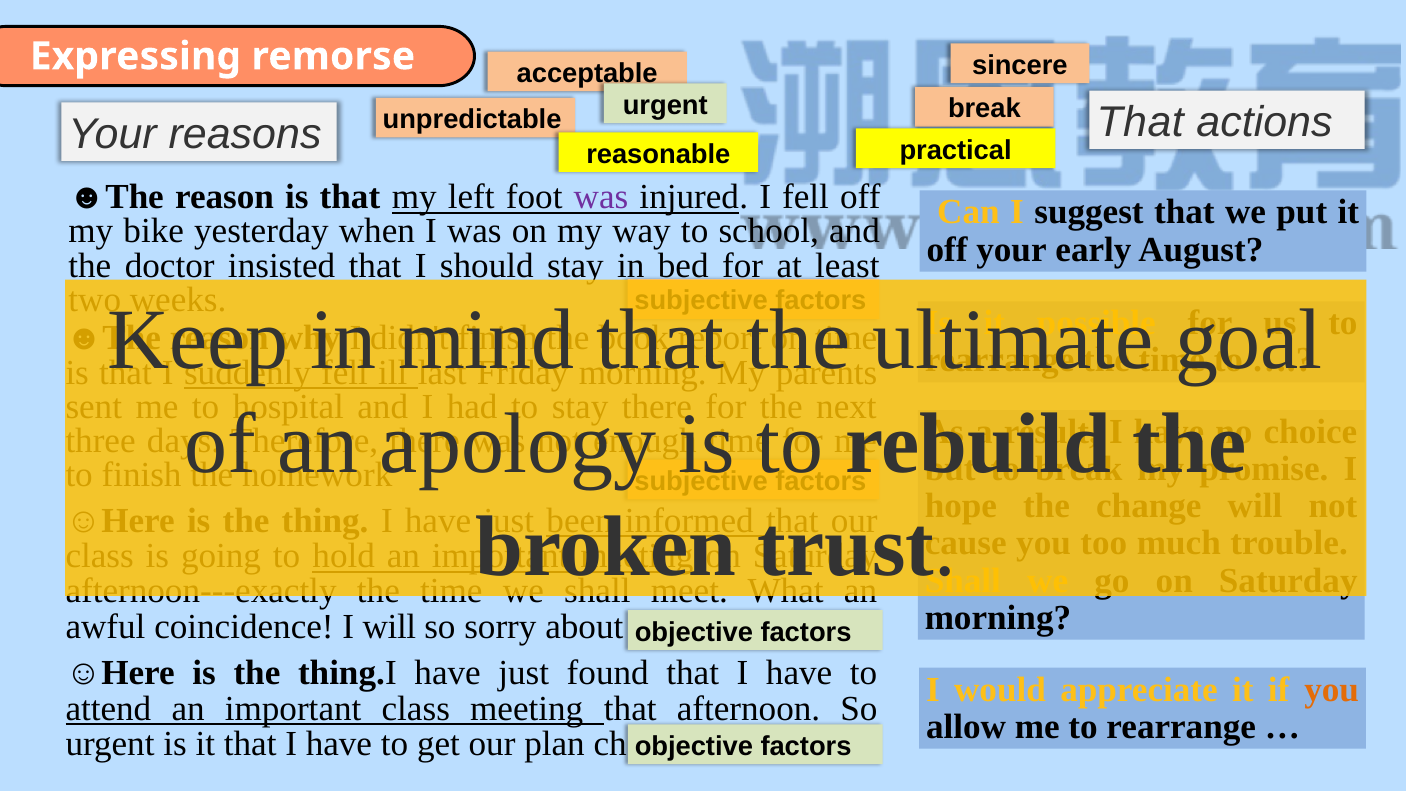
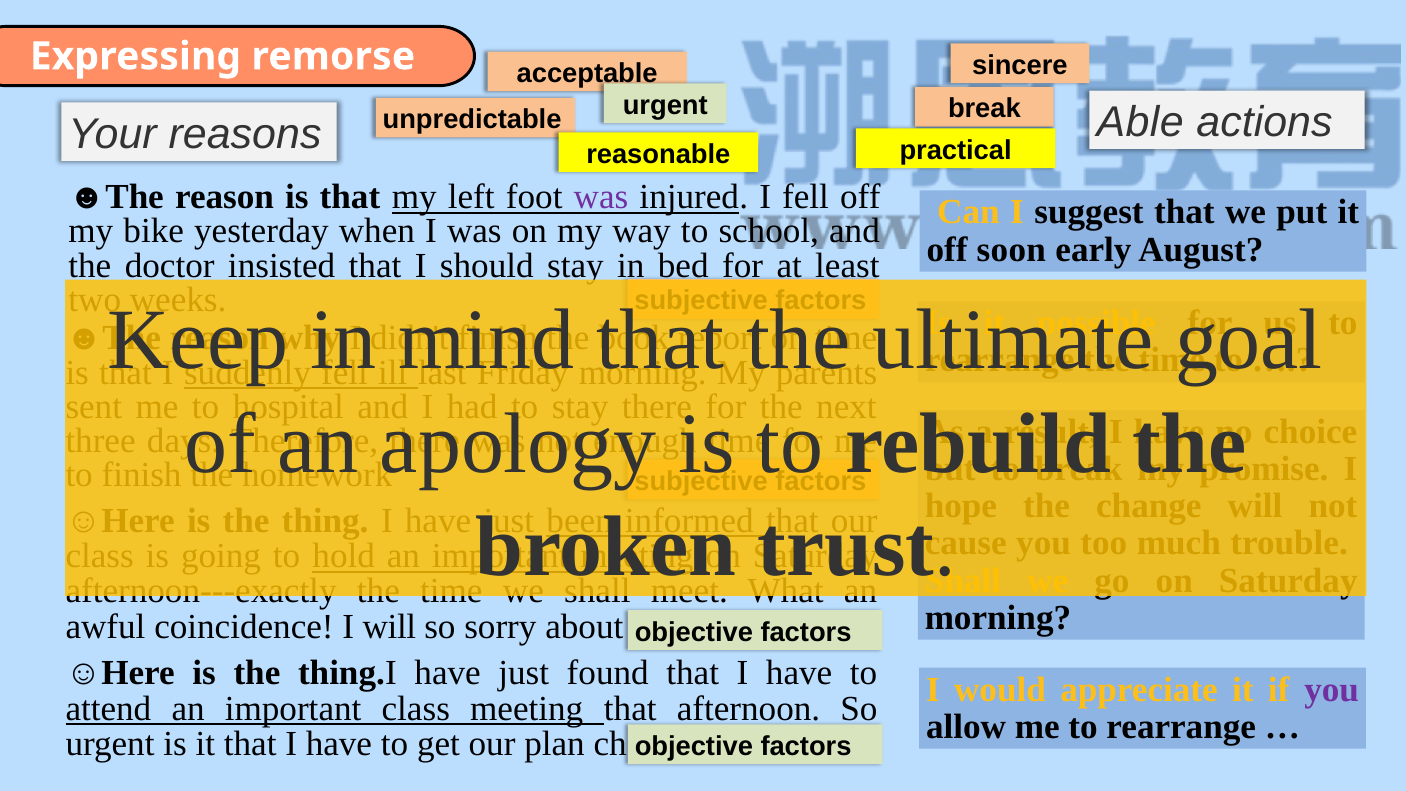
That at (1140, 123): That -> Able
off your: your -> soon
you at (1332, 689) colour: orange -> purple
